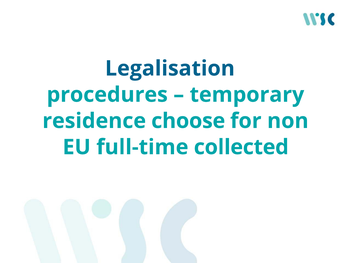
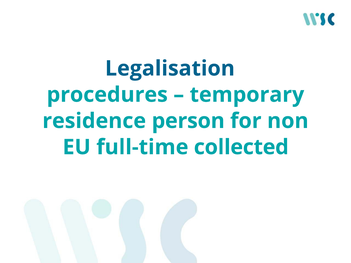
choose: choose -> person
